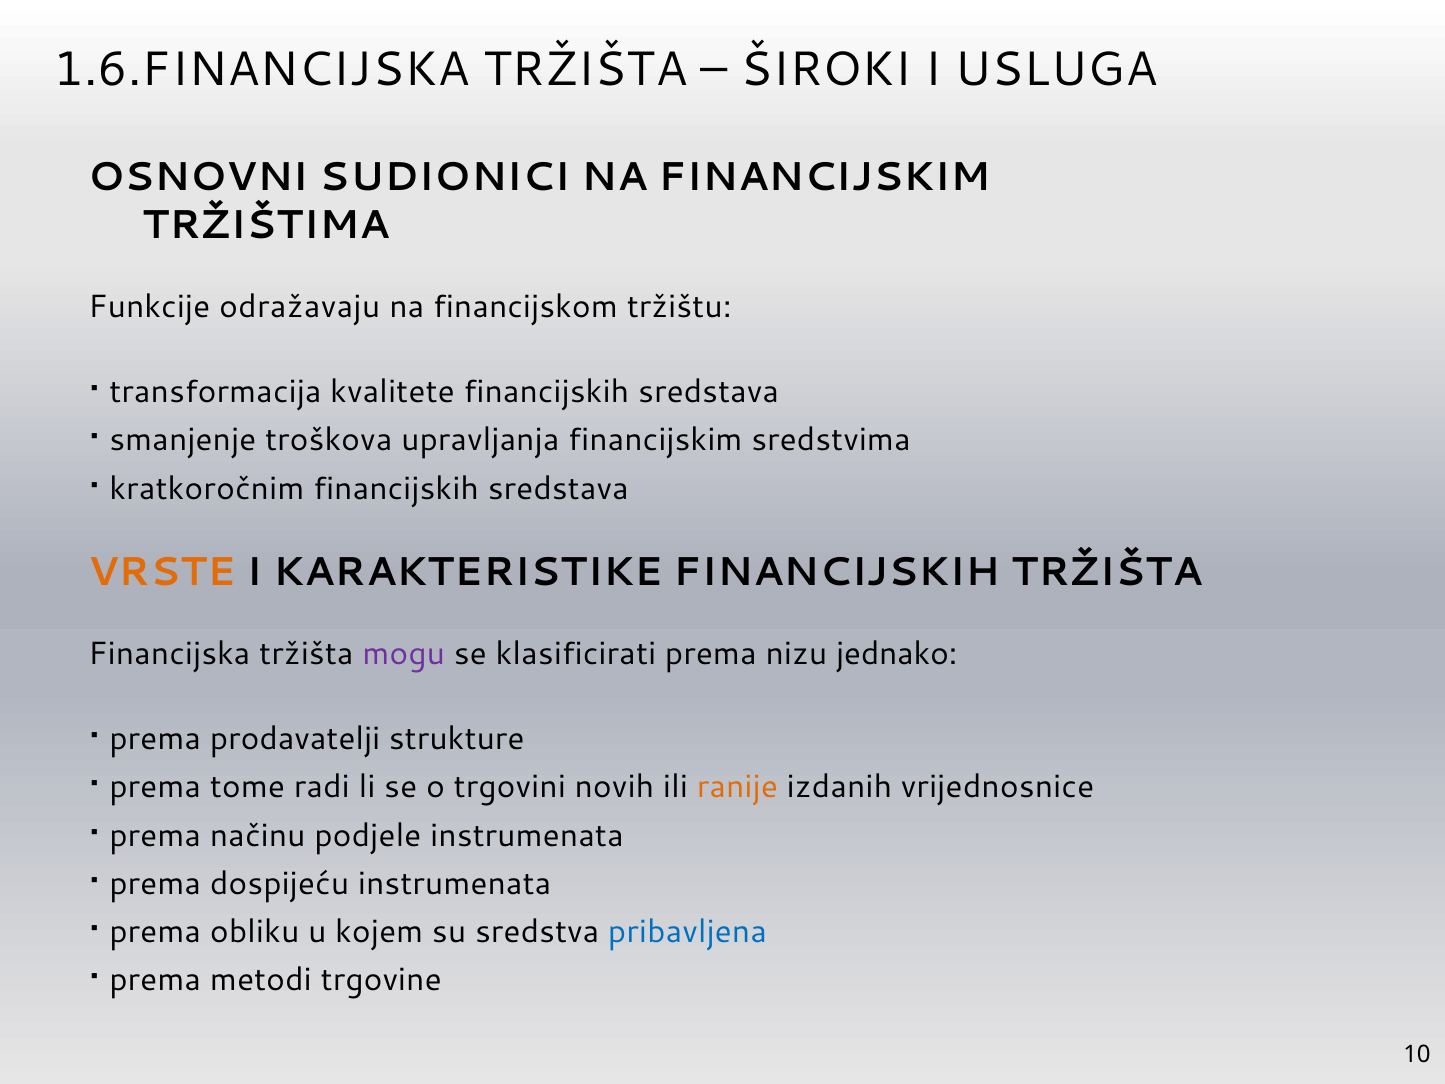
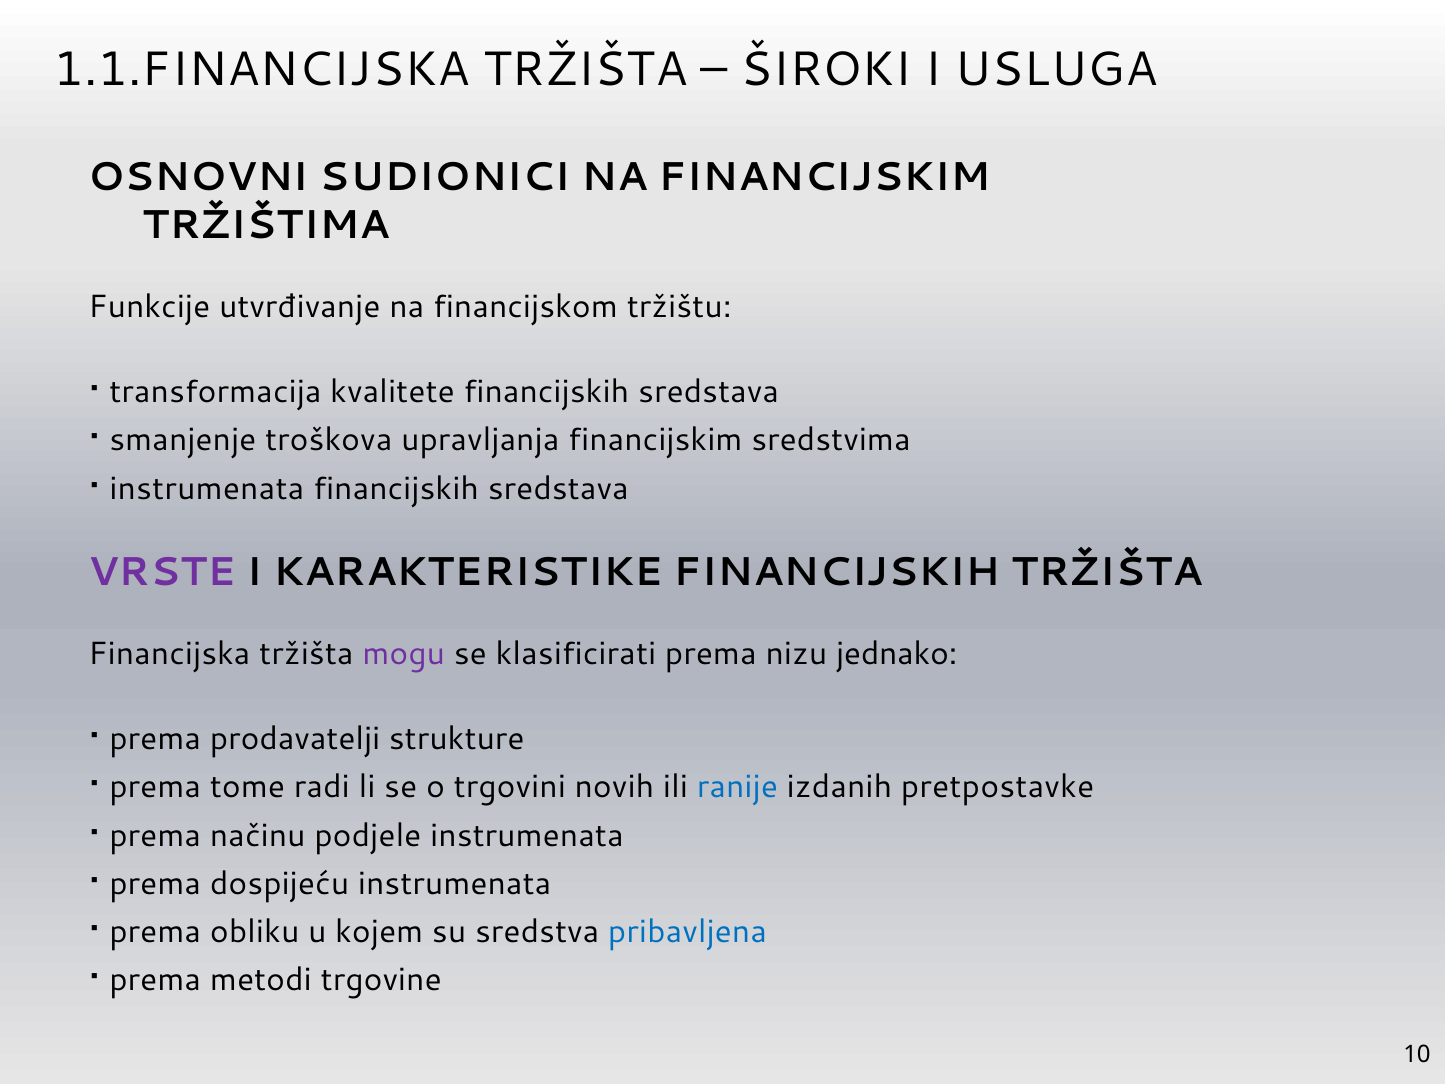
1.6.FINANCIJSKA: 1.6.FINANCIJSKA -> 1.1.FINANCIJSKA
odražavaju: odražavaju -> utvrđivanje
kratkoročnim at (207, 488): kratkoročnim -> instrumenata
VRSTE colour: orange -> purple
ranije colour: orange -> blue
vrijednosnice: vrijednosnice -> pretpostavke
